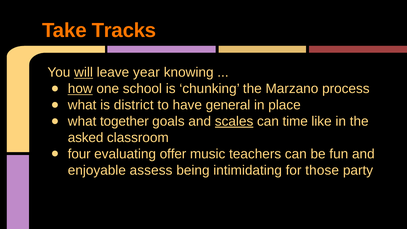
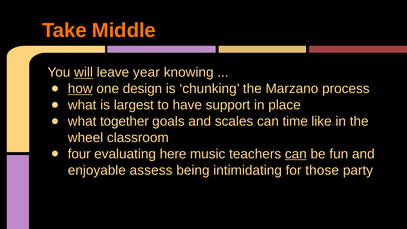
Tracks: Tracks -> Middle
school: school -> design
district: district -> largest
general: general -> support
scales underline: present -> none
asked: asked -> wheel
offer: offer -> here
can at (296, 154) underline: none -> present
